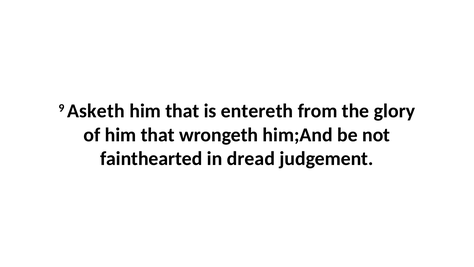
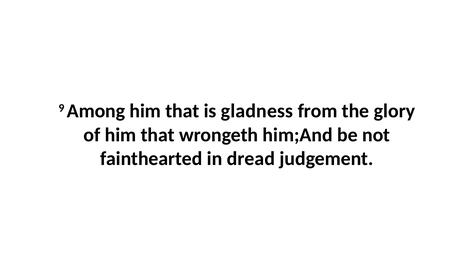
Asketh: Asketh -> Among
entereth: entereth -> gladness
